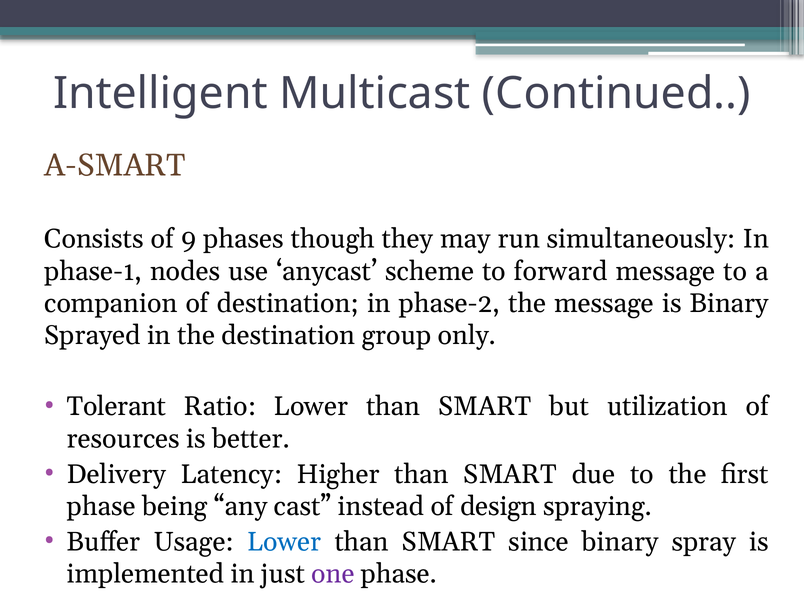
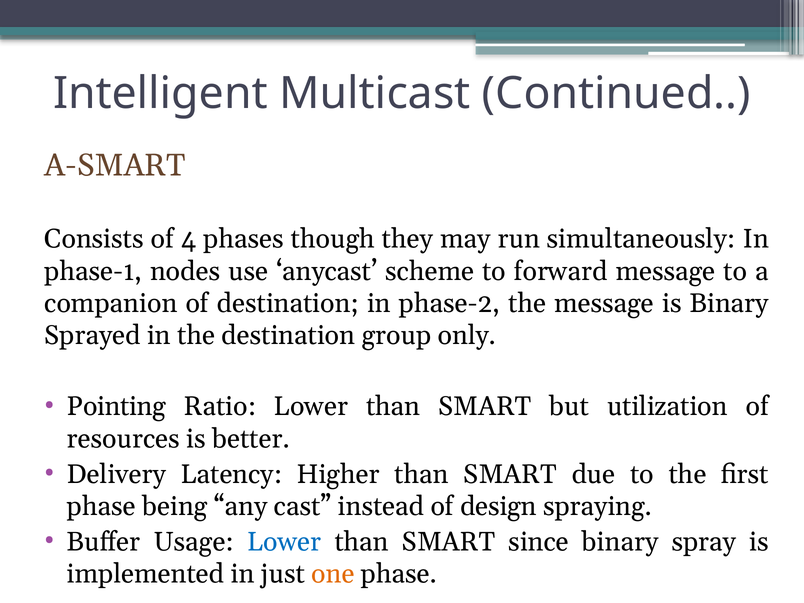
9: 9 -> 4
Tolerant: Tolerant -> Pointing
one colour: purple -> orange
